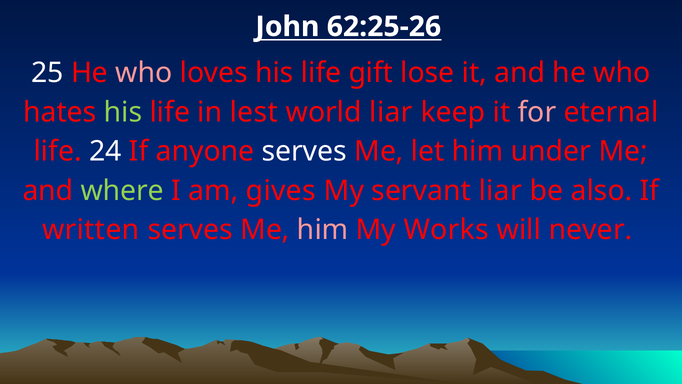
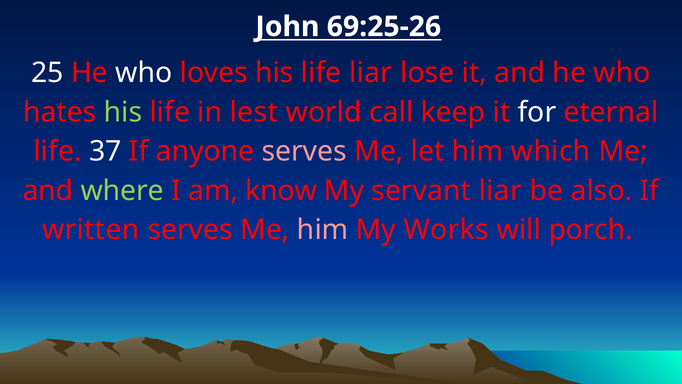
62:25-26: 62:25-26 -> 69:25-26
who at (144, 73) colour: pink -> white
life gift: gift -> liar
world liar: liar -> call
for colour: pink -> white
24: 24 -> 37
serves at (304, 151) colour: white -> pink
under: under -> which
gives: gives -> know
never: never -> porch
